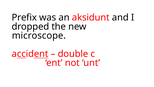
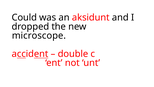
Prefix: Prefix -> Could
